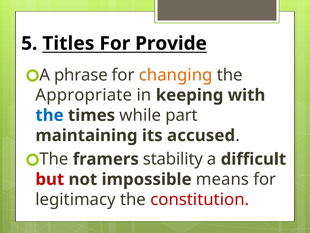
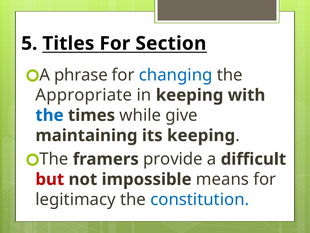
Provide: Provide -> Section
changing colour: orange -> blue
part: part -> give
its accused: accused -> keeping
stability: stability -> provide
constitution colour: red -> blue
